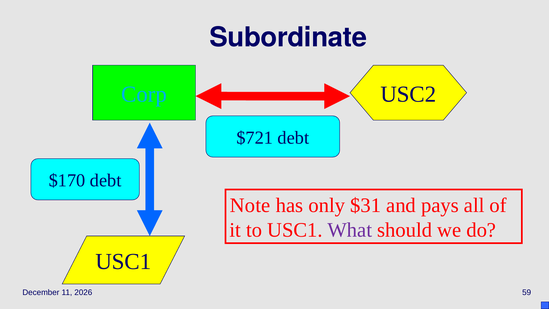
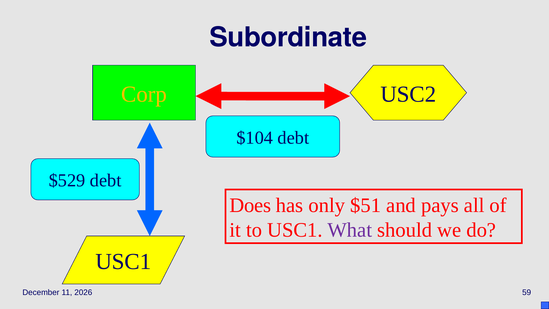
Corp colour: light blue -> yellow
$721: $721 -> $104
$170: $170 -> $529
Note: Note -> Does
$31: $31 -> $51
